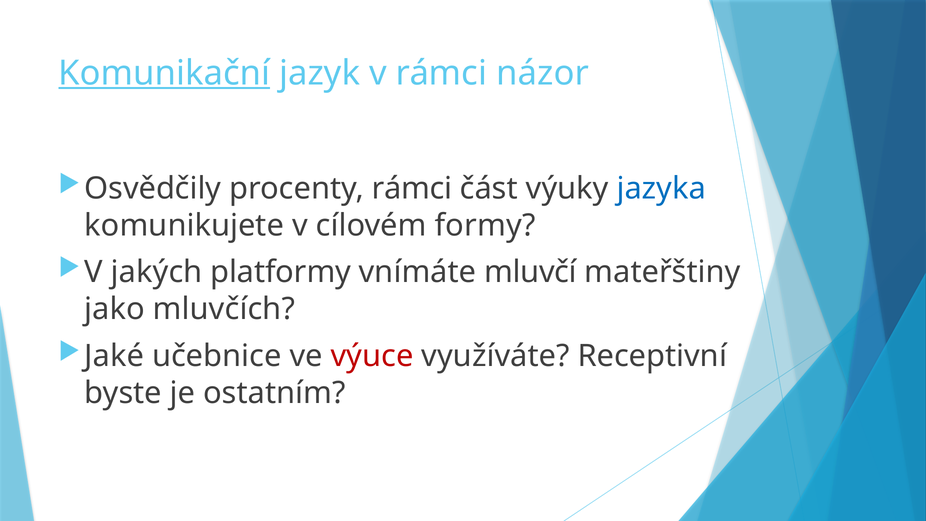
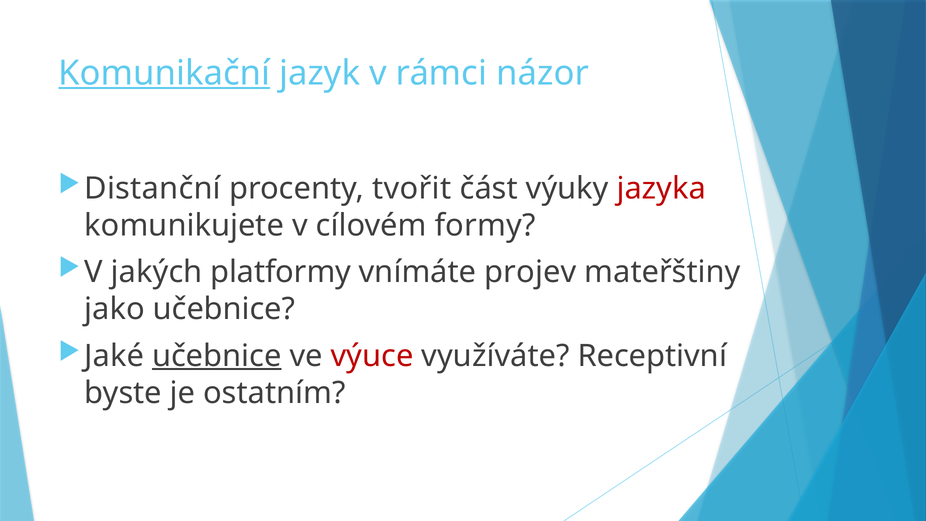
Osvědčily: Osvědčily -> Distanční
procenty rámci: rámci -> tvořit
jazyka colour: blue -> red
mluvčí: mluvčí -> projev
jako mluvčích: mluvčích -> učebnice
učebnice at (217, 356) underline: none -> present
